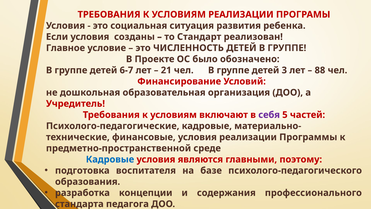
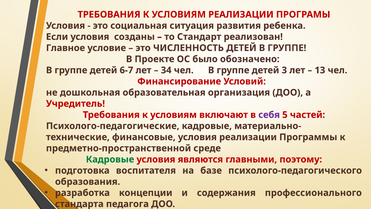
21: 21 -> 34
88: 88 -> 13
Кадровые at (110, 159) colour: blue -> green
